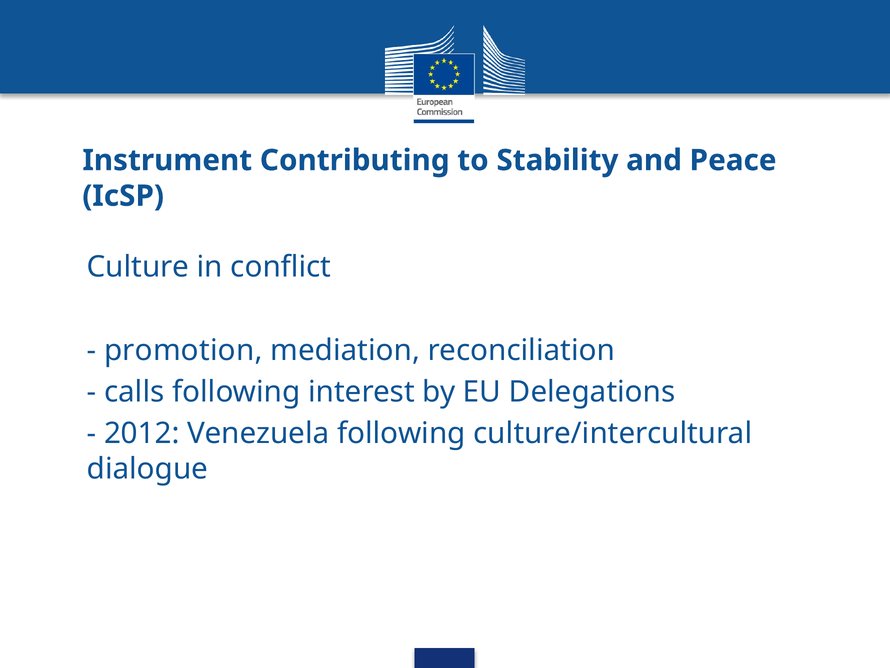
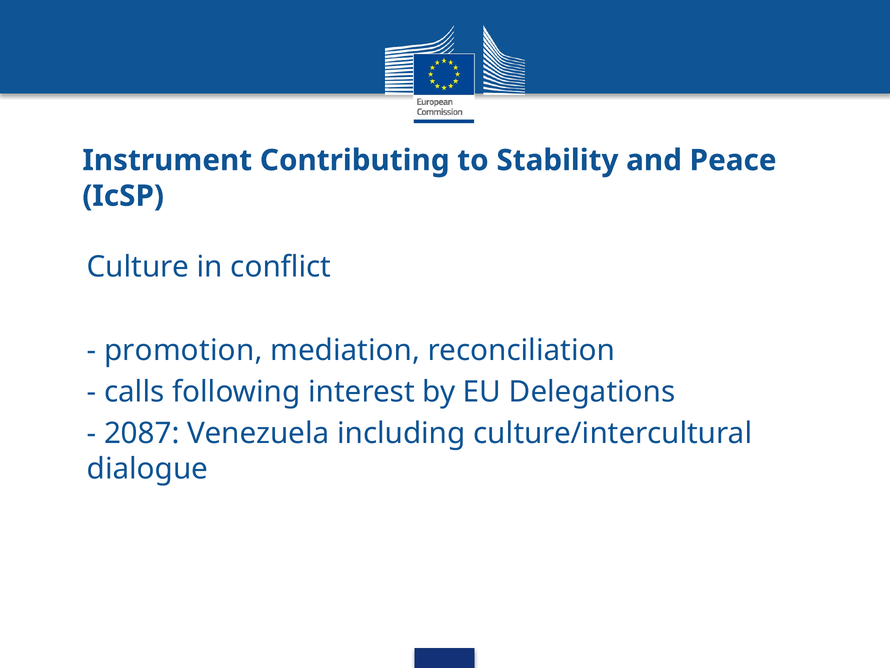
2012: 2012 -> 2087
Venezuela following: following -> including
